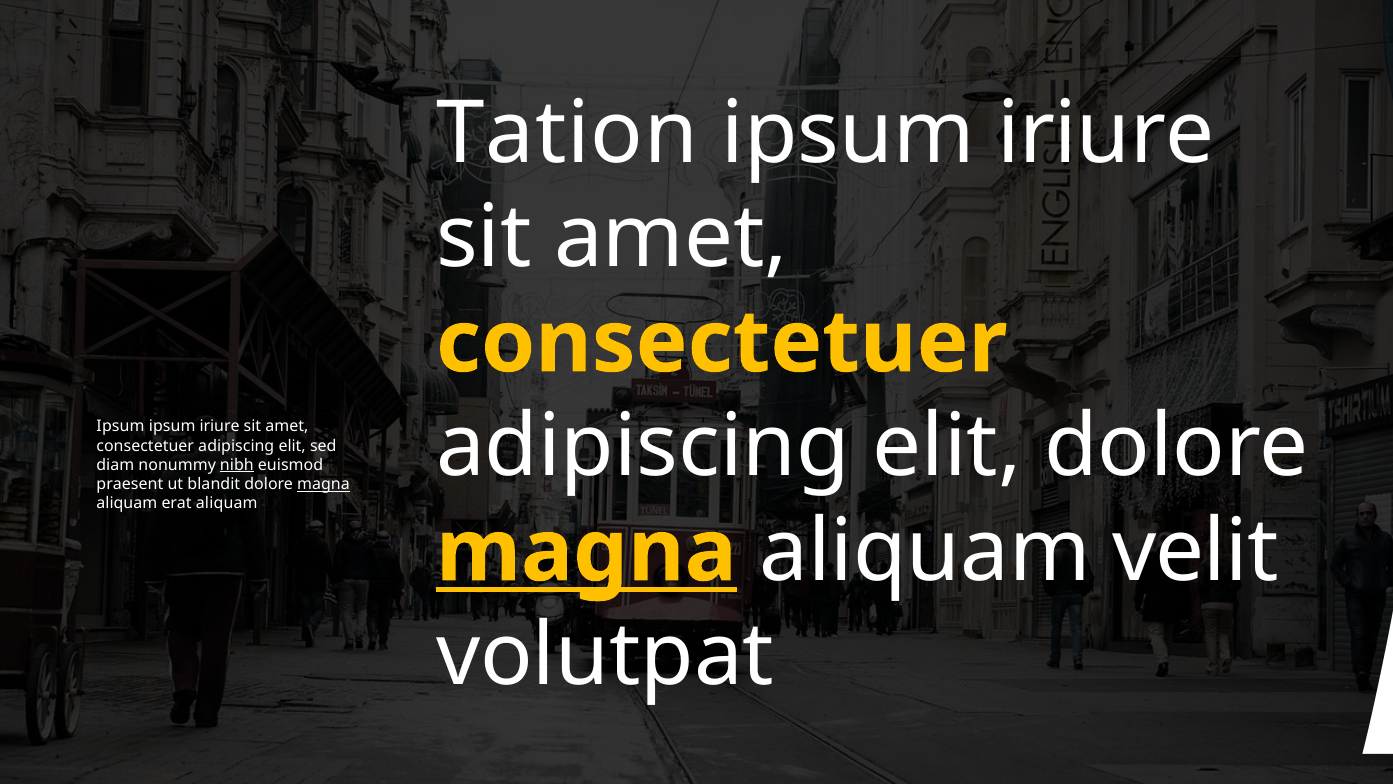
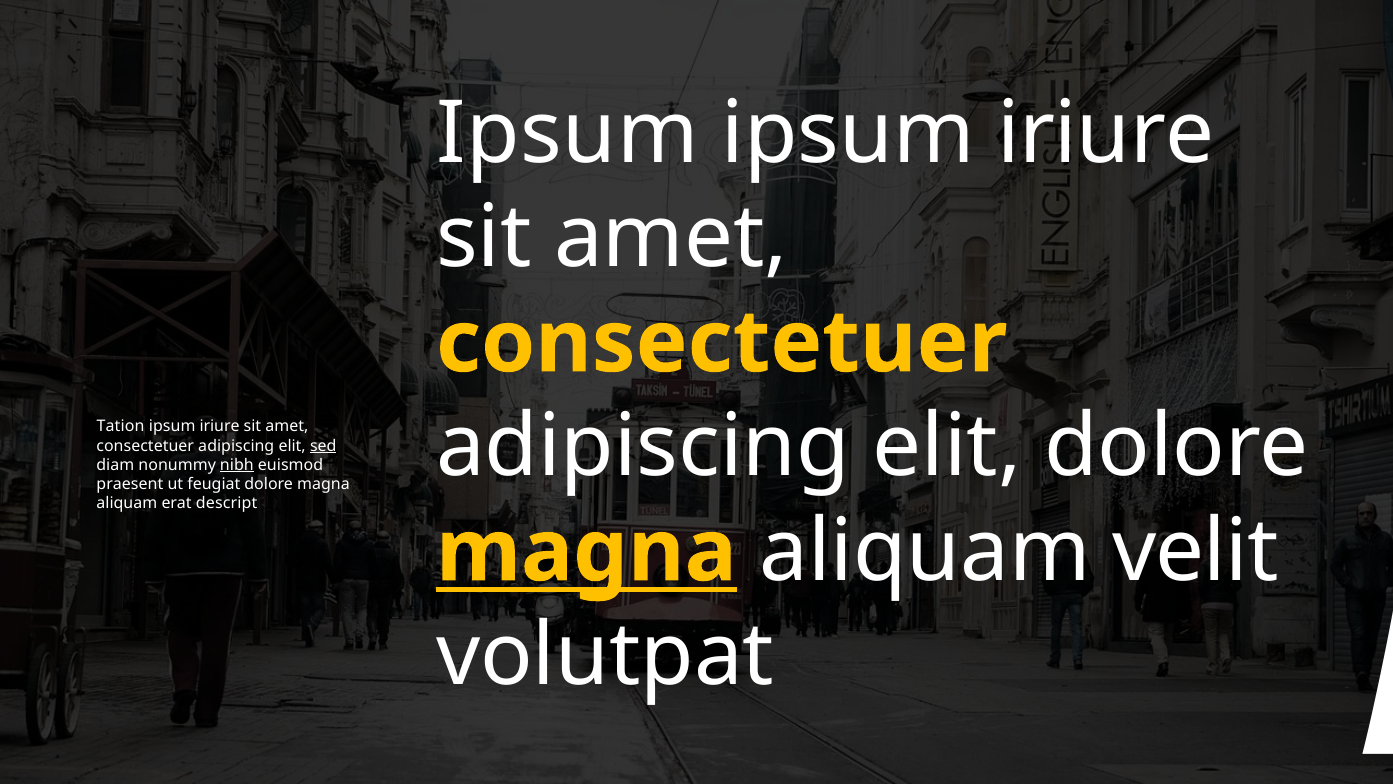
Tation at (567, 133): Tation -> Ipsum
Ipsum at (121, 426): Ipsum -> Tation
sed underline: none -> present
blandit: blandit -> feugiat
magna at (323, 484) underline: present -> none
erat aliquam: aliquam -> descript
